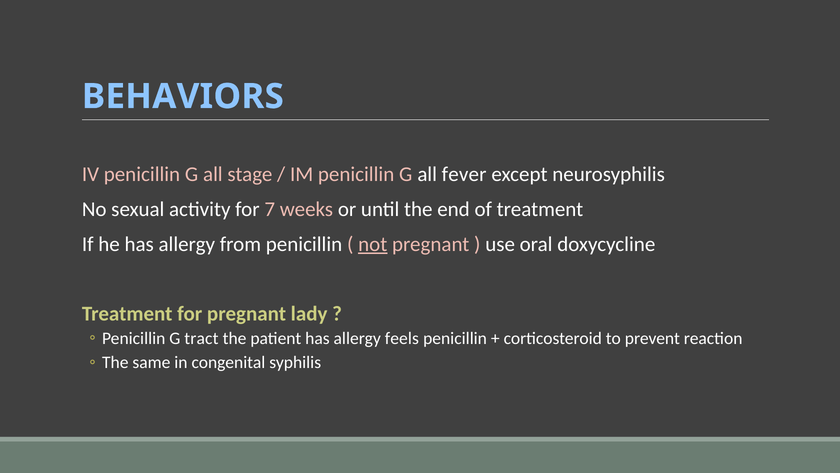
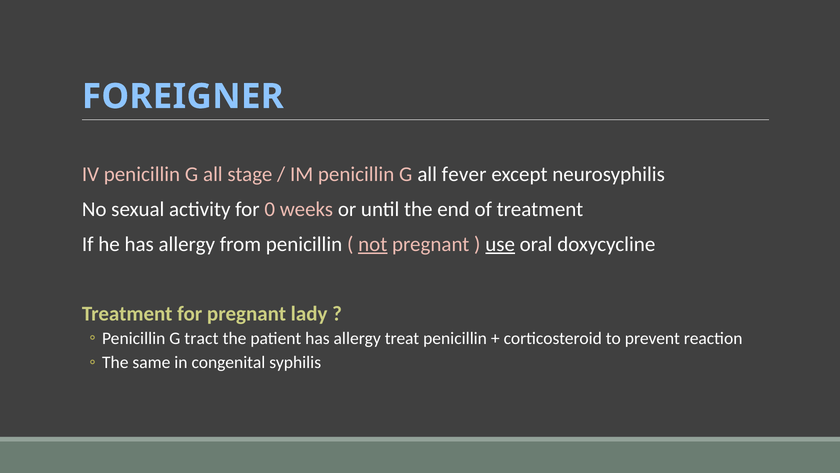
BEHAVIORS: BEHAVIORS -> FOREIGNER
7: 7 -> 0
use underline: none -> present
feels: feels -> treat
